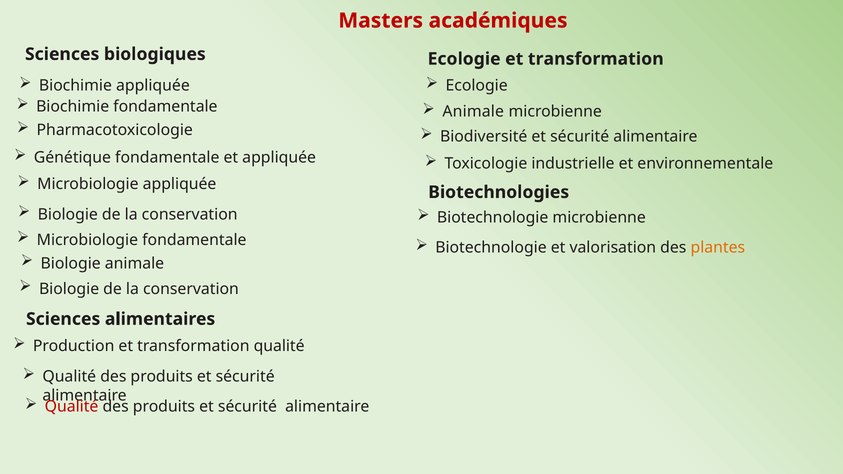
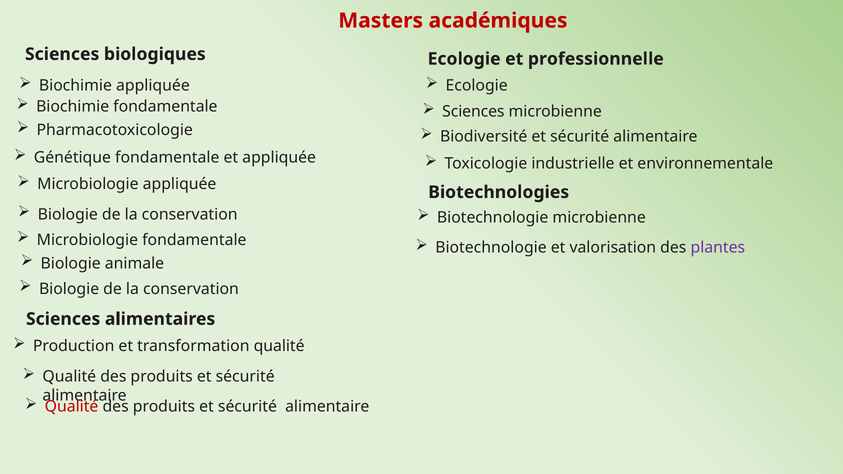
Ecologie et transformation: transformation -> professionnelle
Animale at (473, 112): Animale -> Sciences
plantes colour: orange -> purple
